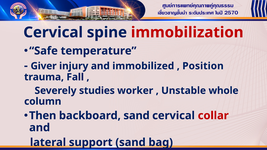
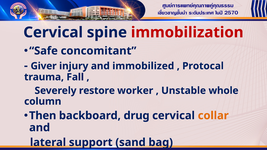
temperature: temperature -> concomitant
Position at (203, 66): Position -> Protocal
studies: studies -> restore
backboard sand: sand -> drug
collar colour: red -> orange
